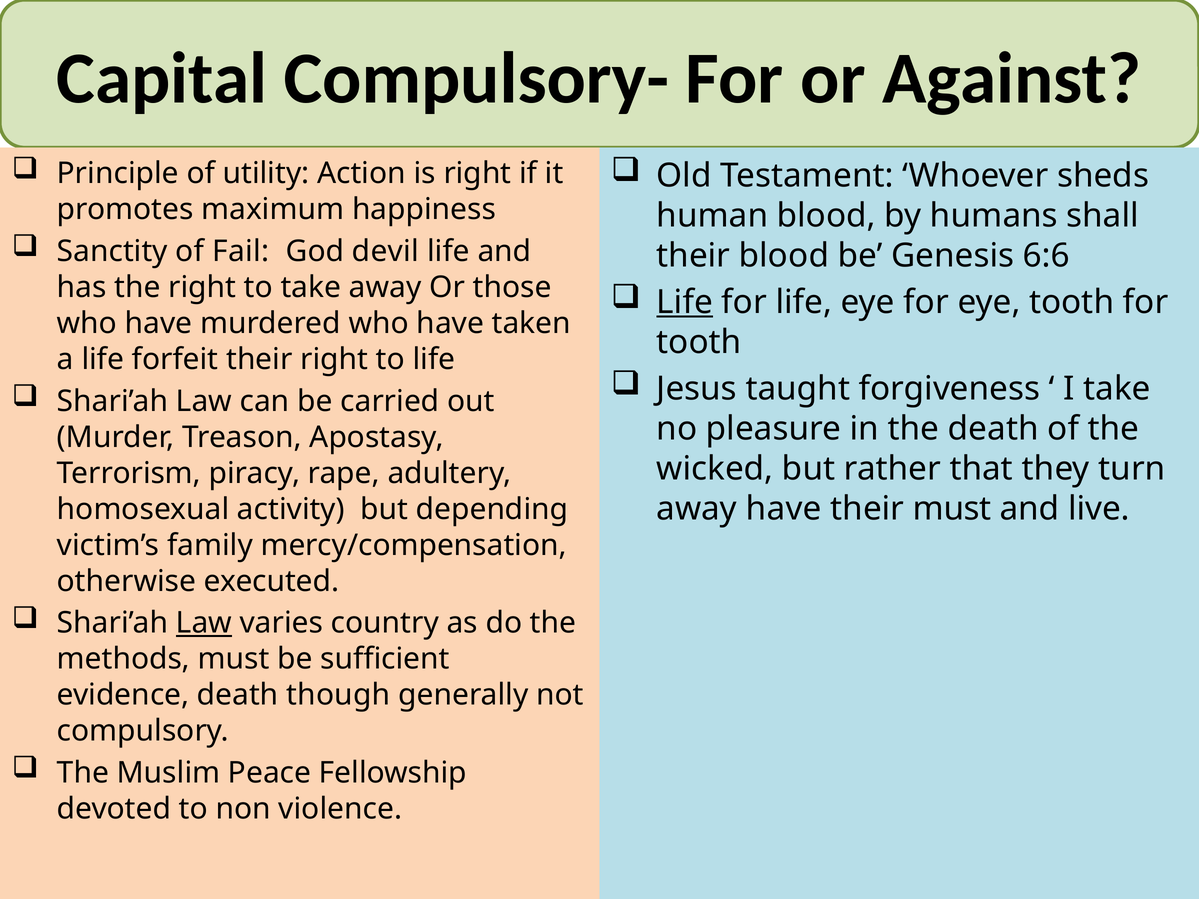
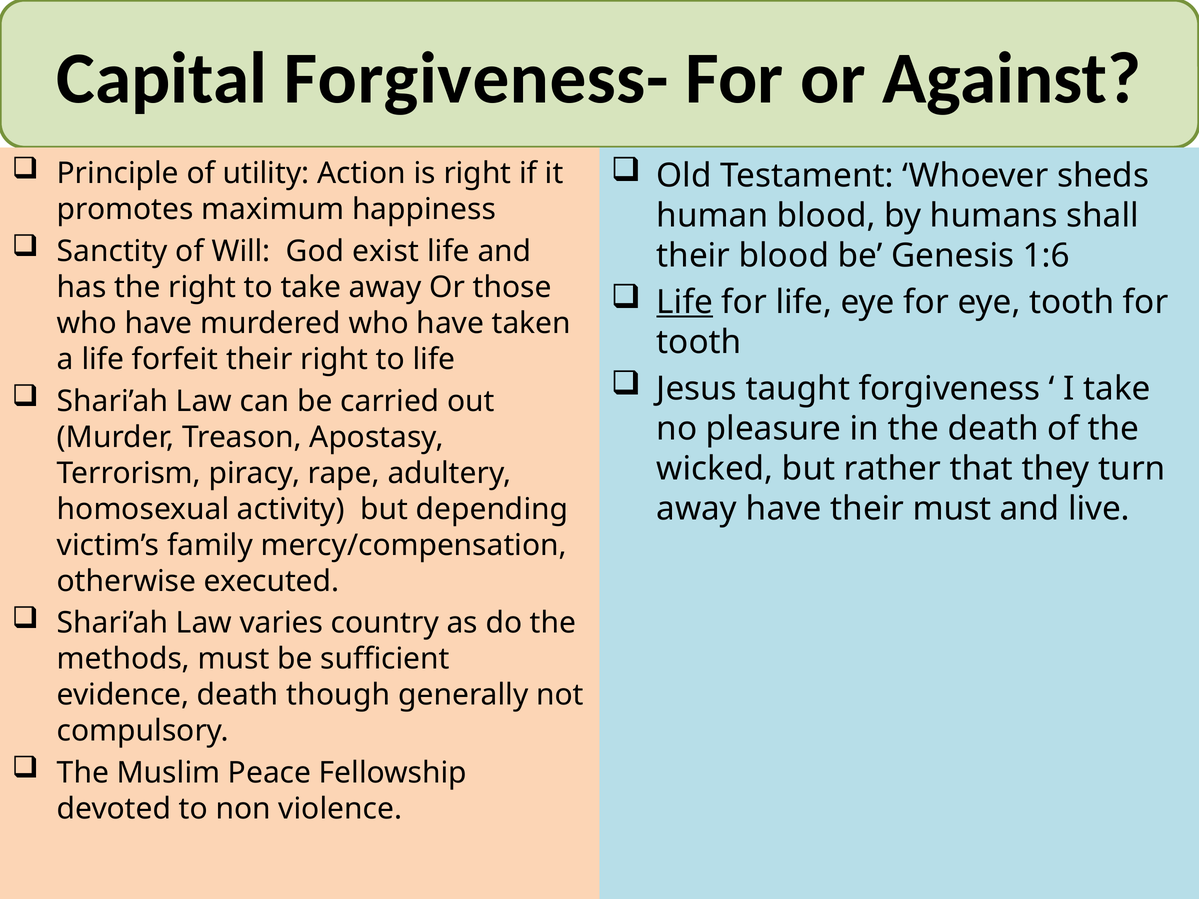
Compulsory-: Compulsory- -> Forgiveness-
Fail: Fail -> Will
devil: devil -> exist
6:6: 6:6 -> 1:6
Law at (204, 623) underline: present -> none
